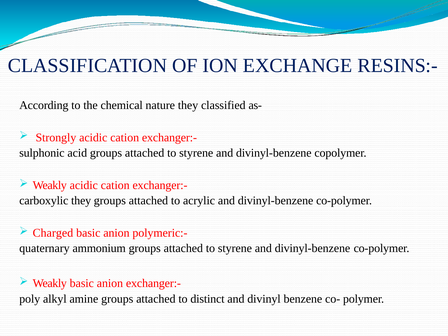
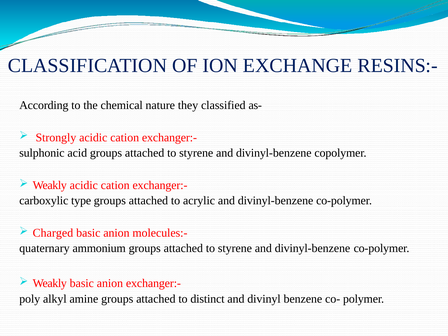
carboxylic they: they -> type
polymeric:-: polymeric:- -> molecules:-
